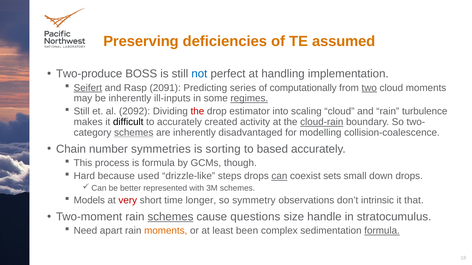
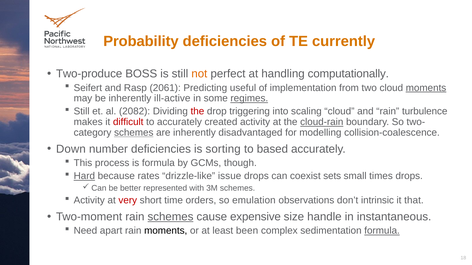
Preserving: Preserving -> Probability
assumed: assumed -> currently
not colour: blue -> orange
implementation: implementation -> computationally
Seifert underline: present -> none
2091: 2091 -> 2061
series: series -> useful
computationally: computationally -> implementation
two underline: present -> none
moments at (426, 88) underline: none -> present
ill-inputs: ill-inputs -> ill-active
2092: 2092 -> 2082
estimator: estimator -> triggering
difficult colour: black -> red
Chain: Chain -> Down
number symmetries: symmetries -> deficiencies
Hard underline: none -> present
used: used -> rates
steps: steps -> issue
can at (279, 176) underline: present -> none
down: down -> times
Models at (89, 201): Models -> Activity
longer: longer -> orders
symmetry: symmetry -> emulation
questions: questions -> expensive
stratocumulus: stratocumulus -> instantaneous
moments at (166, 231) colour: orange -> black
